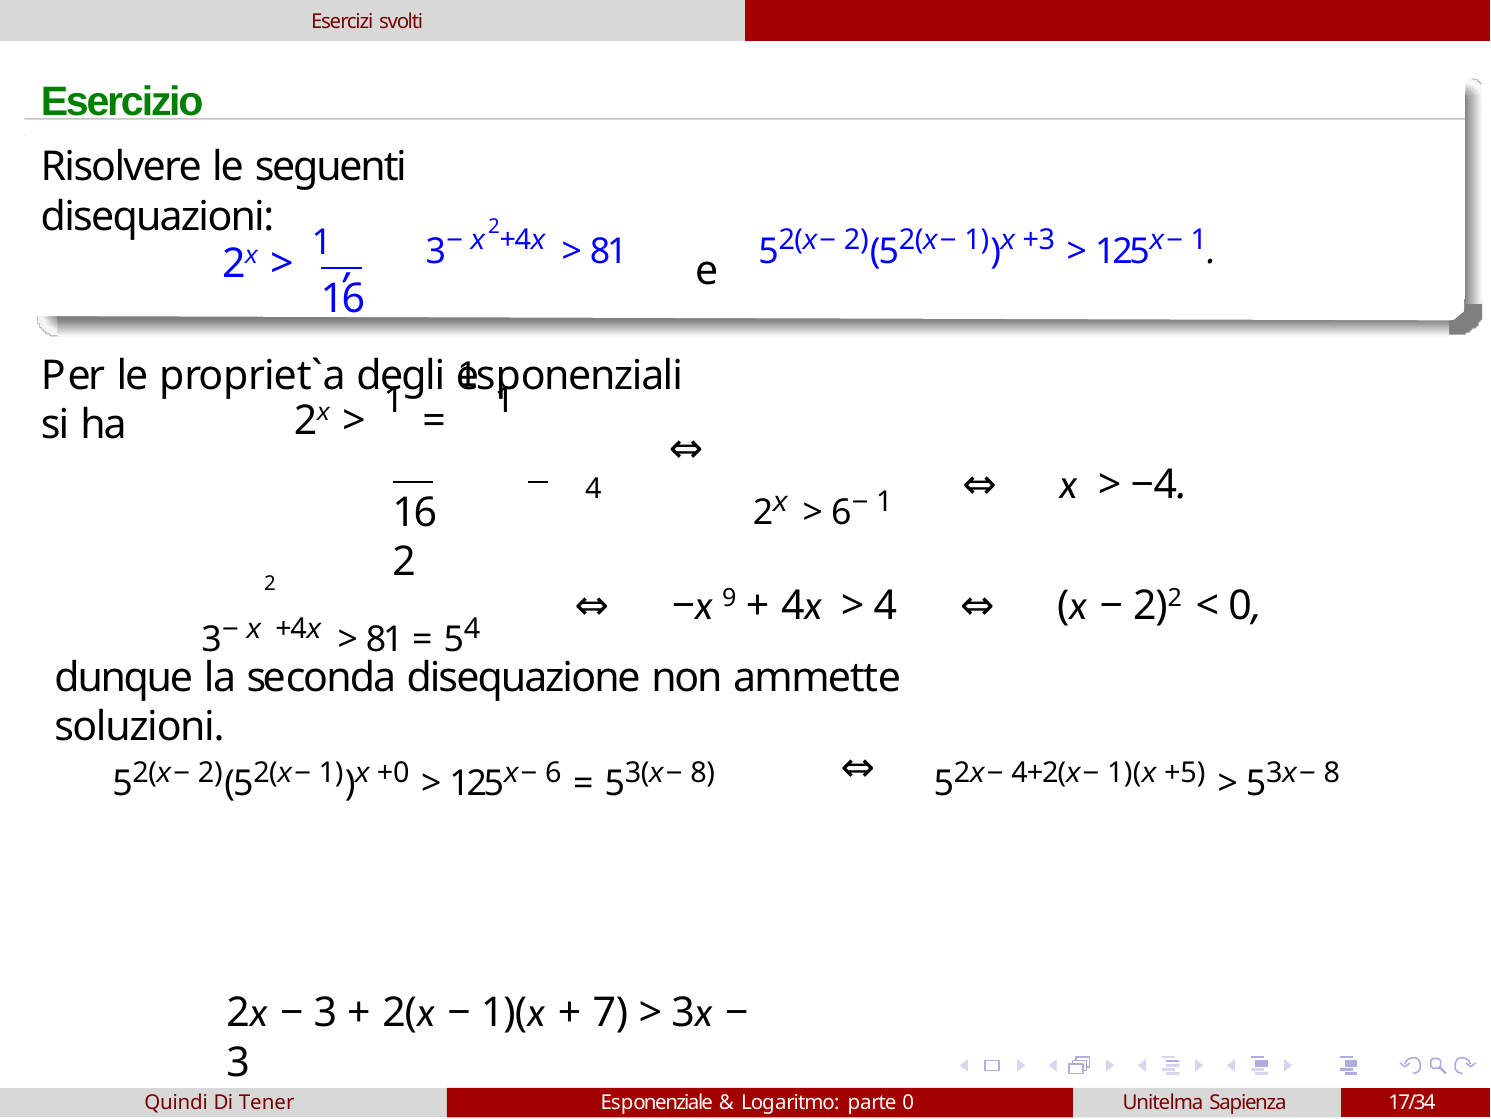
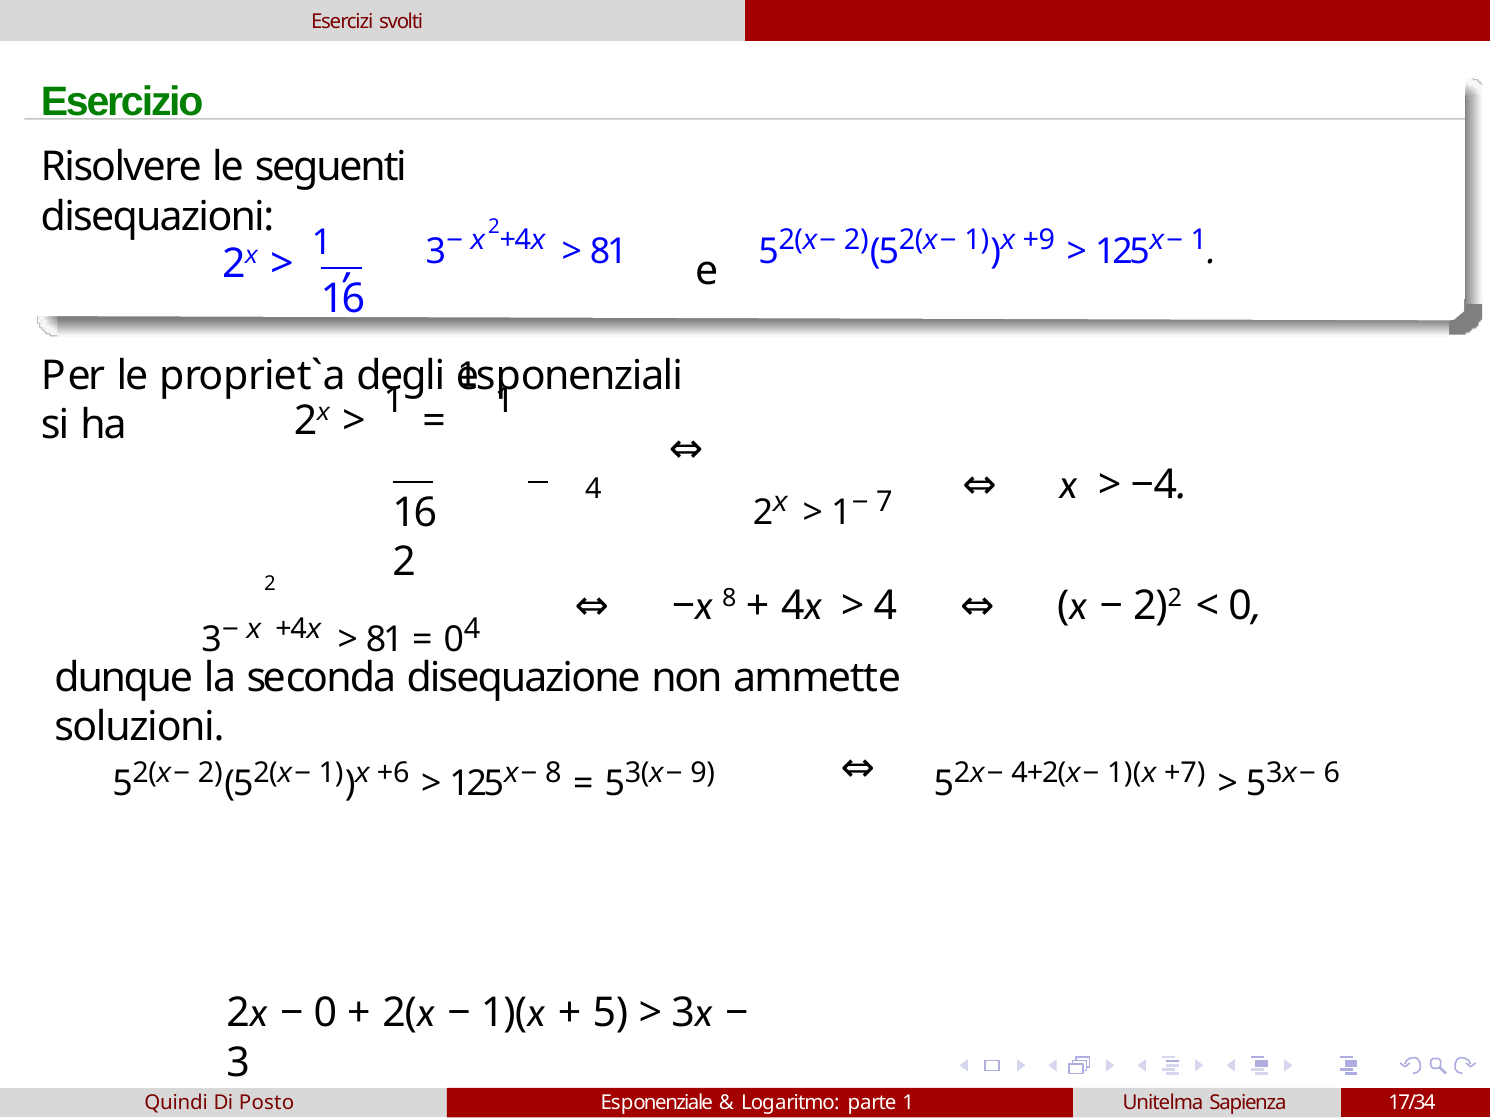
+3: +3 -> +9
1 at (884, 502): 1 -> 7
6 at (841, 513): 6 -> 1
−x 9: 9 -> 8
5 at (454, 640): 5 -> 0
+0: +0 -> +6
6 at (553, 773): 6 -> 8
8 at (703, 773): 8 -> 9
+5: +5 -> +7
8 at (1332, 773): 8 -> 6
3 at (325, 1013): 3 -> 0
7 at (610, 1013): 7 -> 5
Tener: Tener -> Posto
parte 0: 0 -> 1
